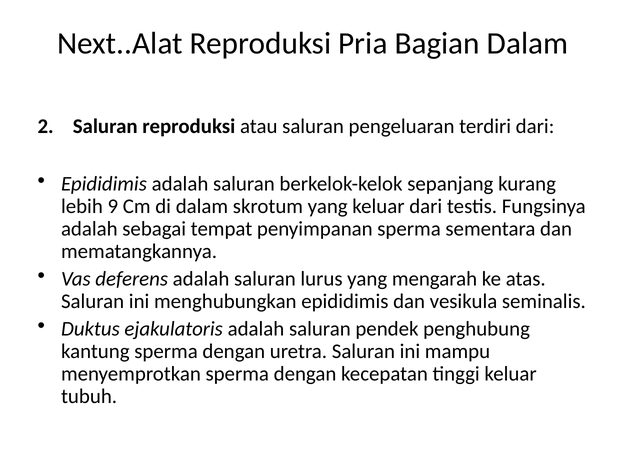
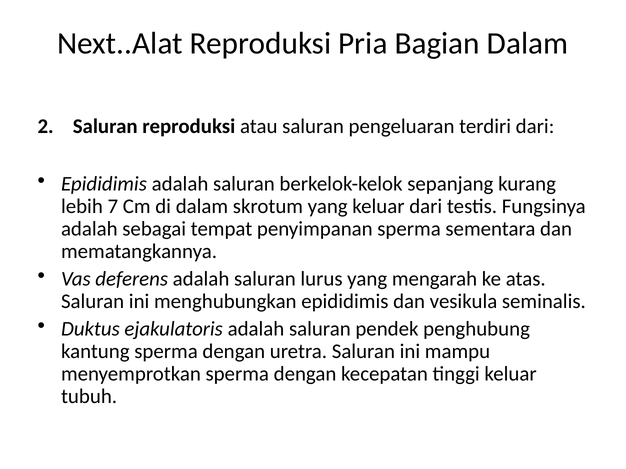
9: 9 -> 7
